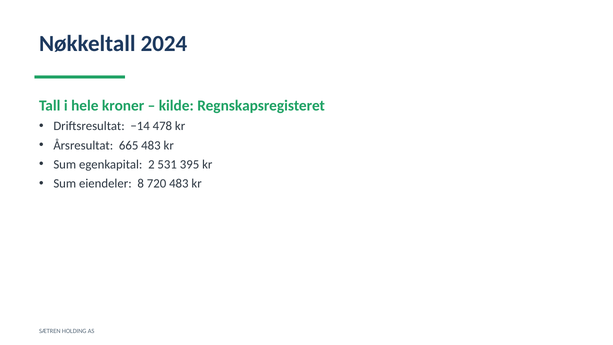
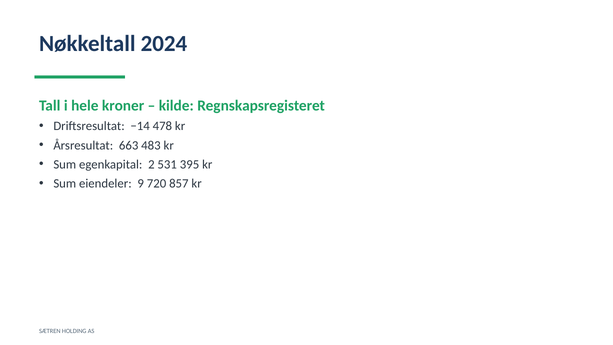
665: 665 -> 663
8: 8 -> 9
720 483: 483 -> 857
